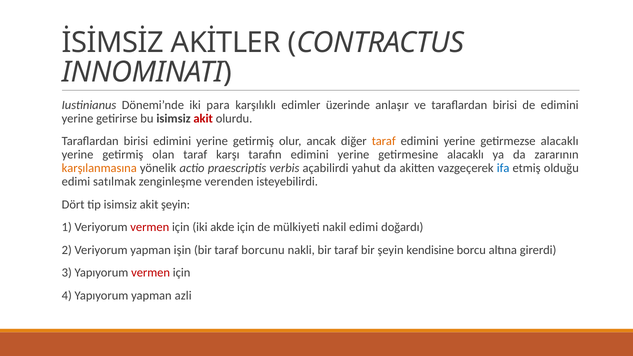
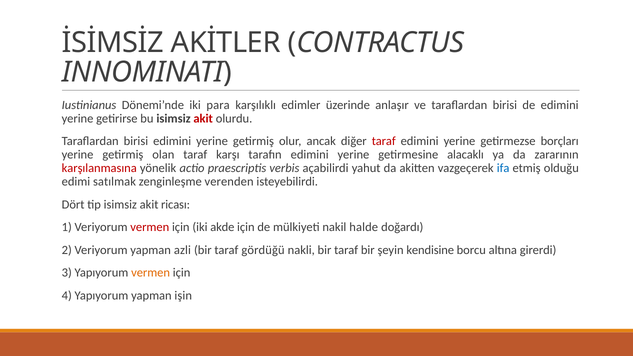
taraf at (384, 141) colour: orange -> red
getirmezse alacaklı: alacaklı -> borçları
karşılanmasına colour: orange -> red
akit şeyin: şeyin -> ricası
nakil edimi: edimi -> halde
işin: işin -> azli
borcunu: borcunu -> gördüğü
vermen at (151, 273) colour: red -> orange
azli: azli -> işin
